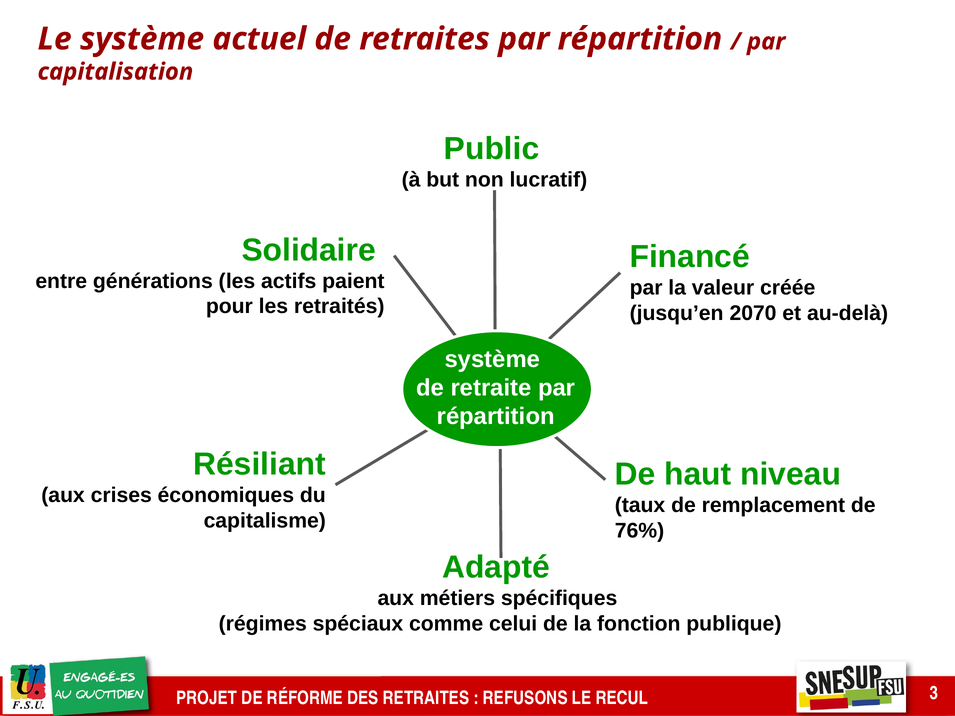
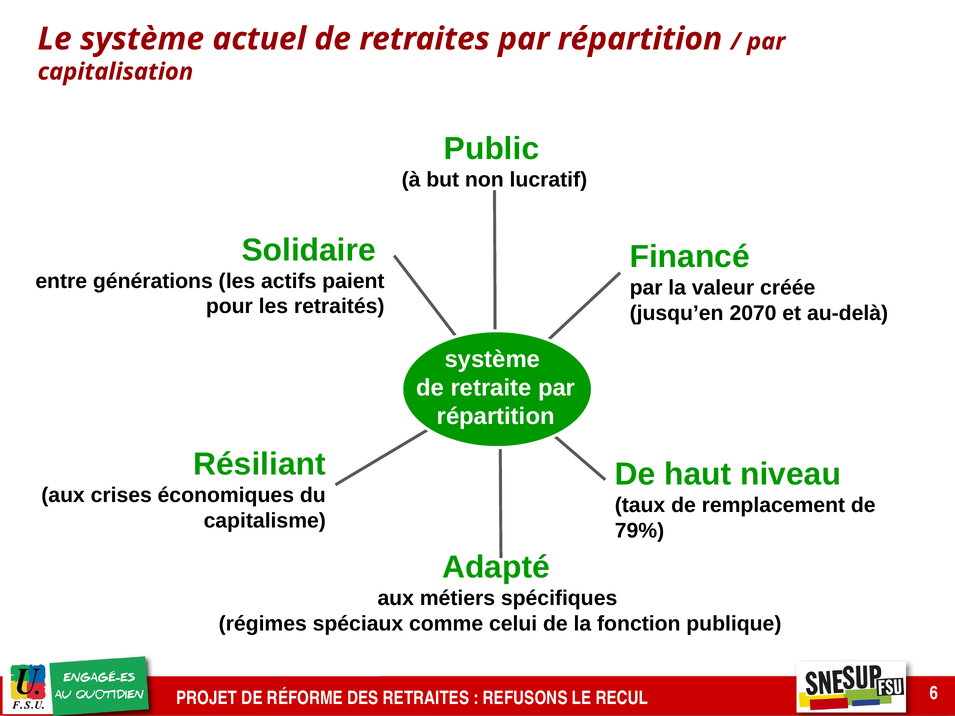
76%: 76% -> 79%
3: 3 -> 6
